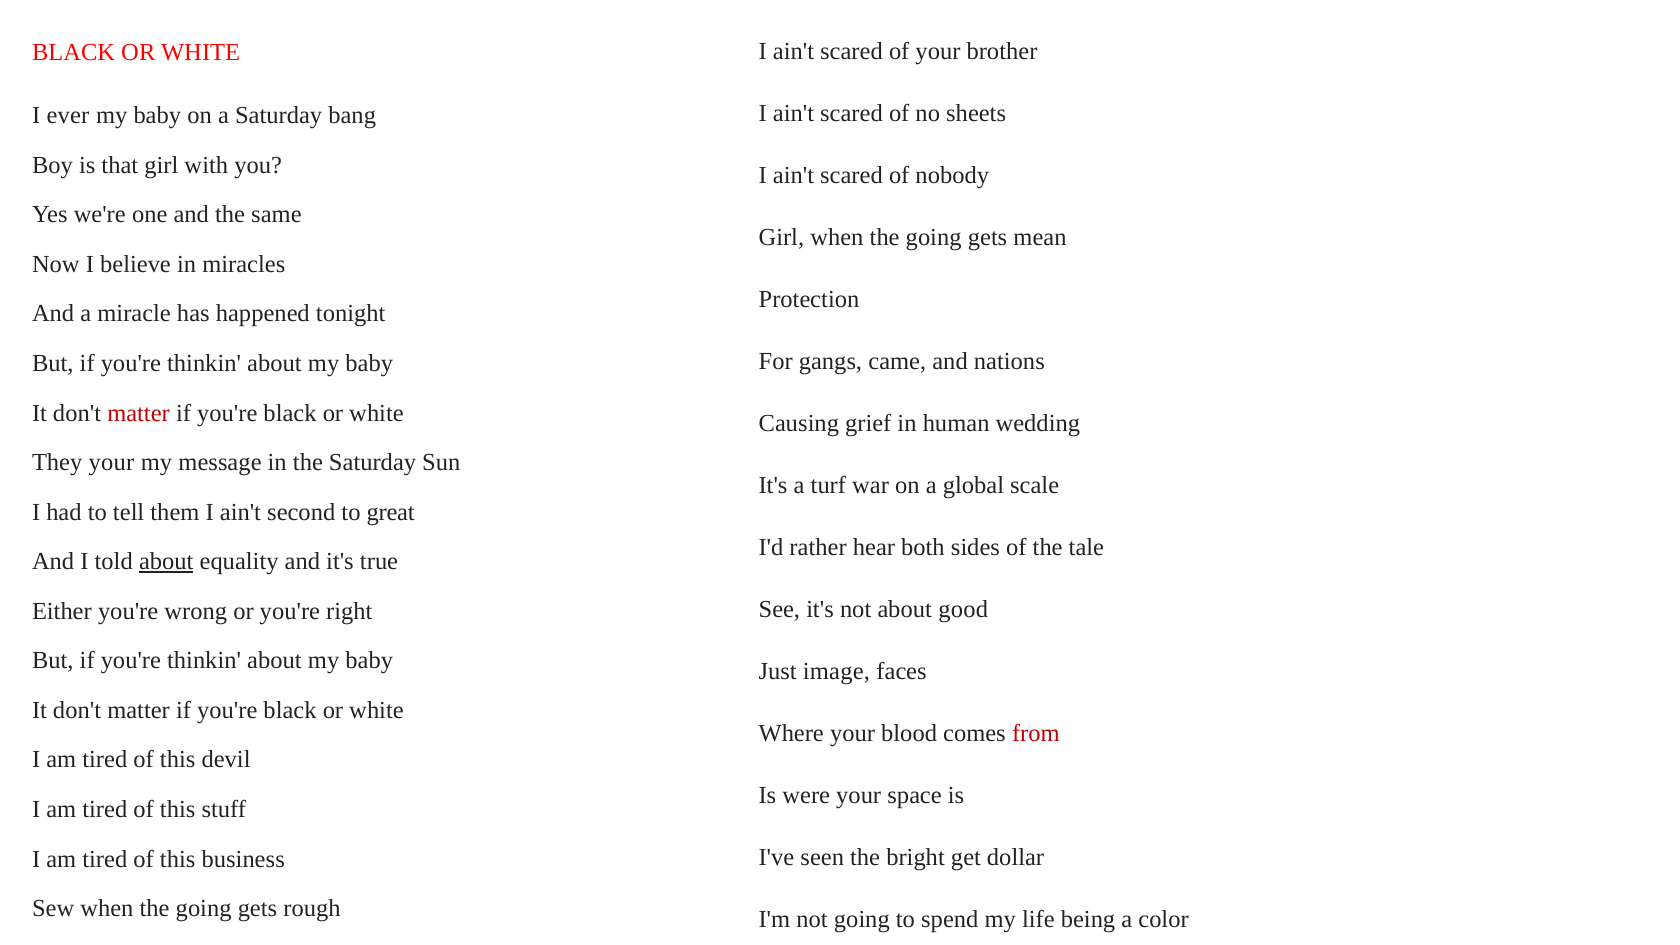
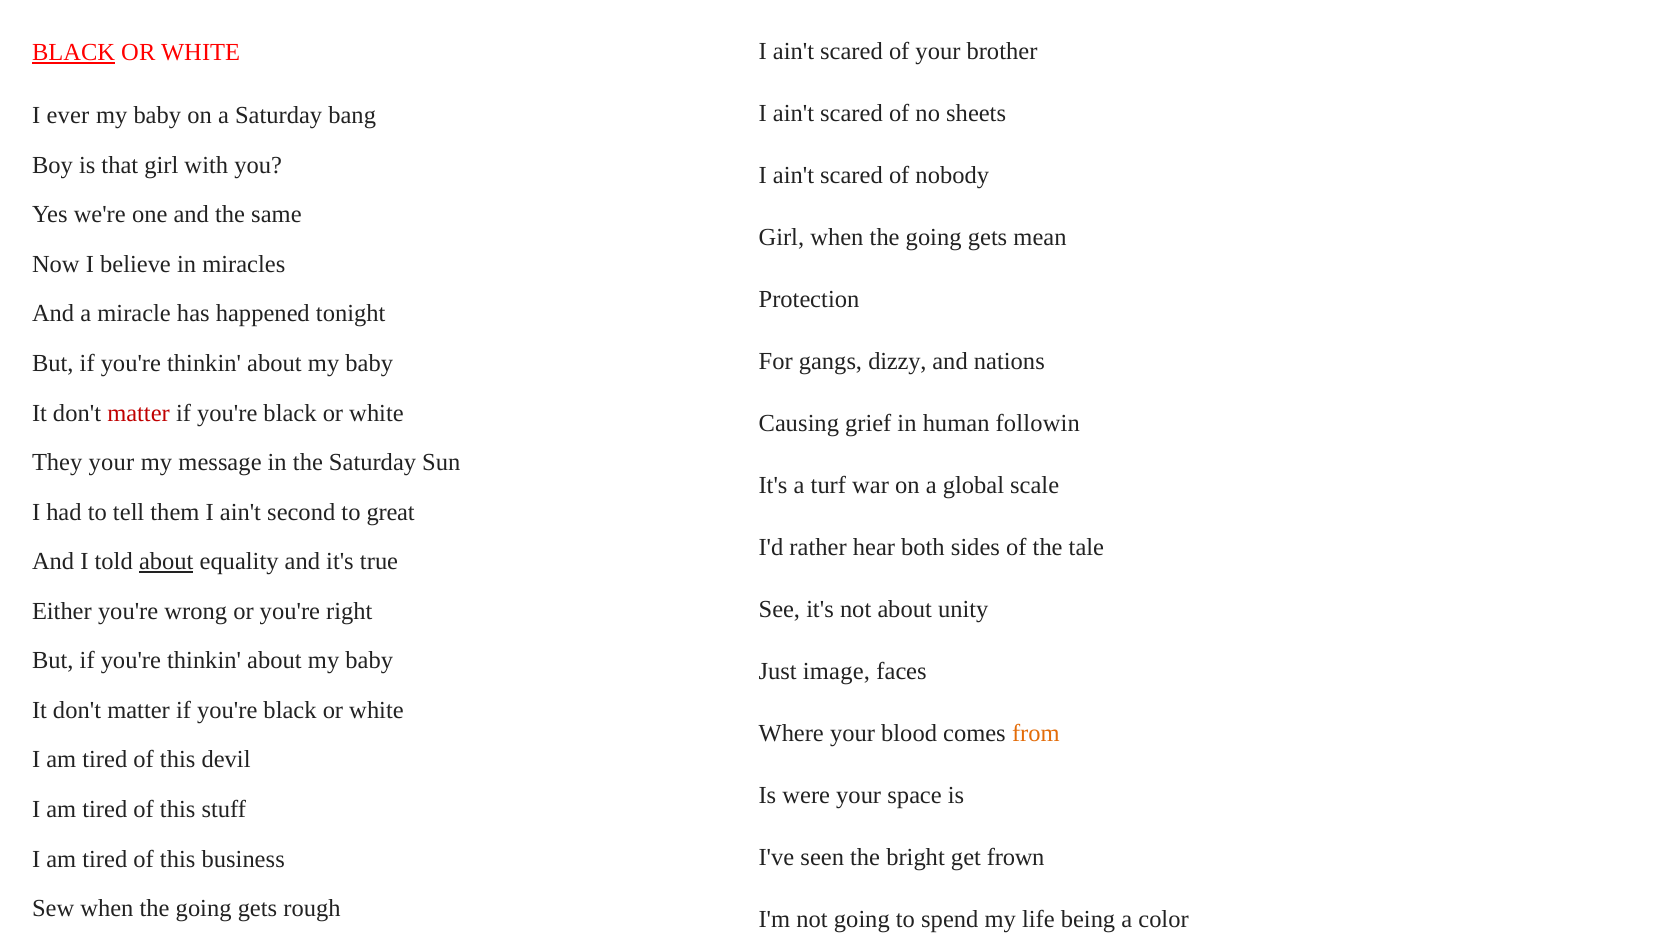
BLACK at (74, 52) underline: none -> present
came: came -> dizzy
wedding: wedding -> followin
good: good -> unity
from colour: red -> orange
dollar: dollar -> frown
